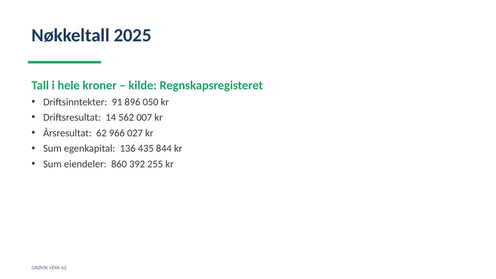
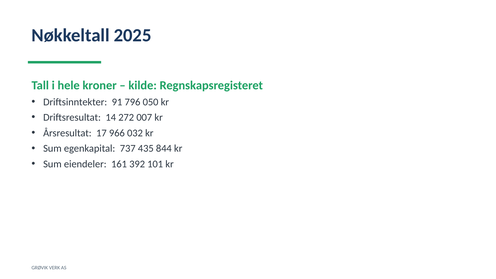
896: 896 -> 796
562: 562 -> 272
62: 62 -> 17
027: 027 -> 032
136: 136 -> 737
860: 860 -> 161
255: 255 -> 101
